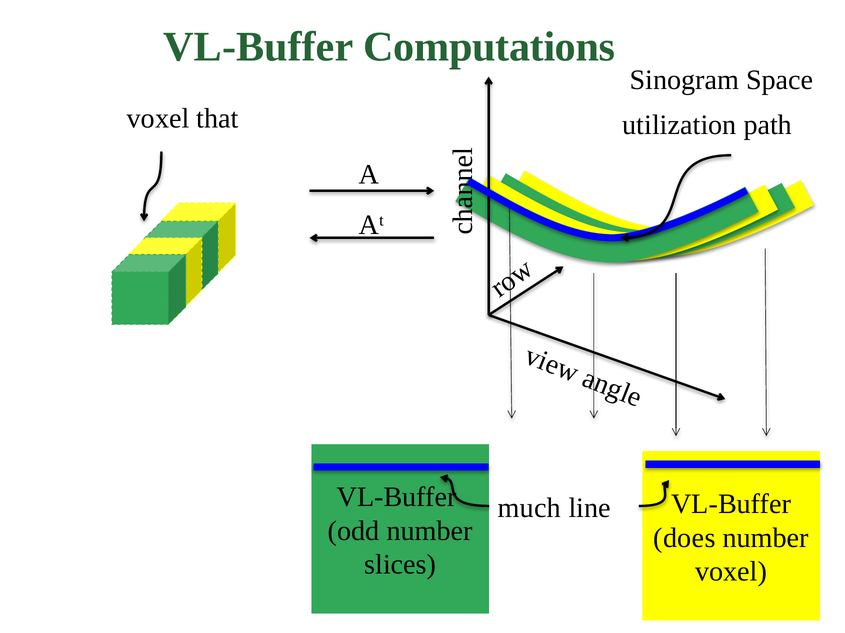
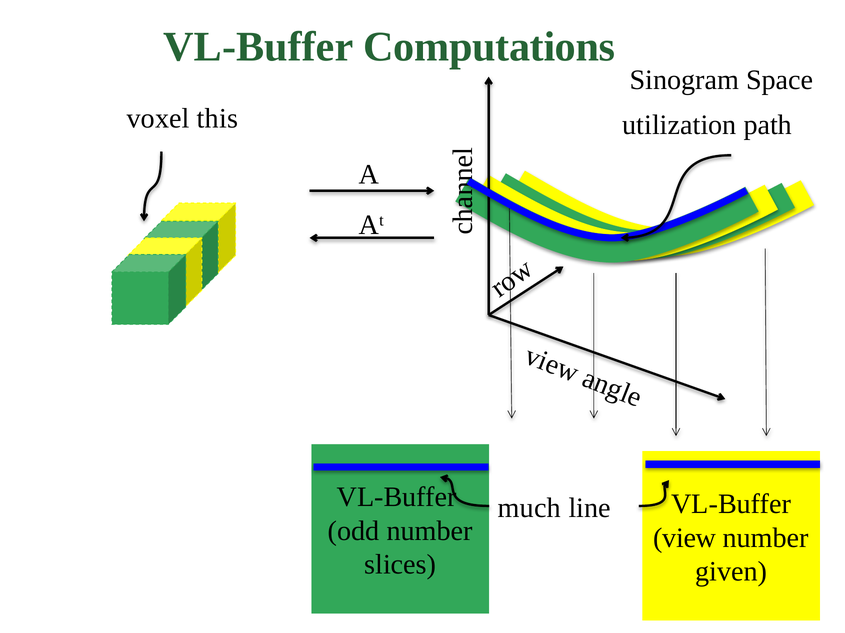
that: that -> this
does: does -> view
voxel at (731, 572): voxel -> given
